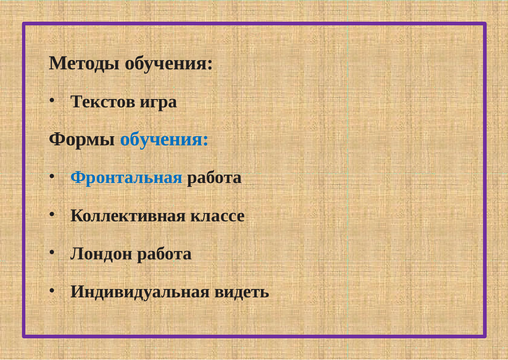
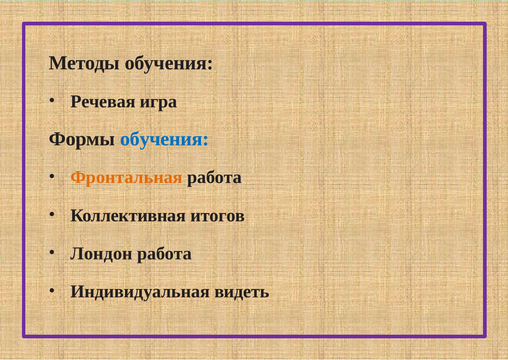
Текстов: Текстов -> Речевая
Фронтальная colour: blue -> orange
классе: классе -> итогов
